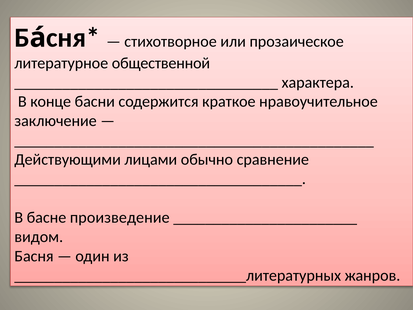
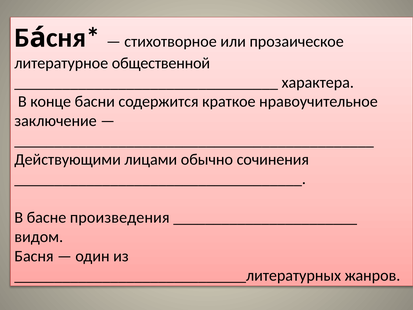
сравнение: сравнение -> сочинения
произведение: произведение -> произведения
